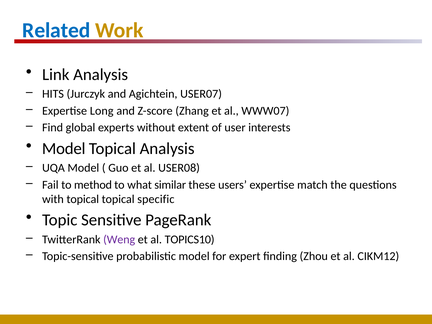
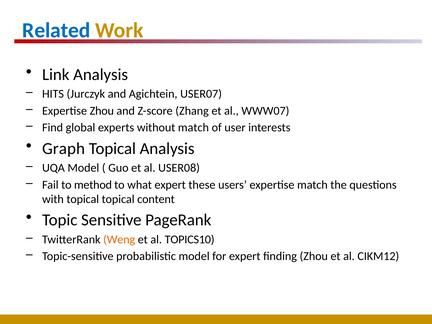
Expertise Long: Long -> Zhou
without extent: extent -> match
Model at (64, 149): Model -> Graph
what similar: similar -> expert
specific: specific -> content
Weng colour: purple -> orange
